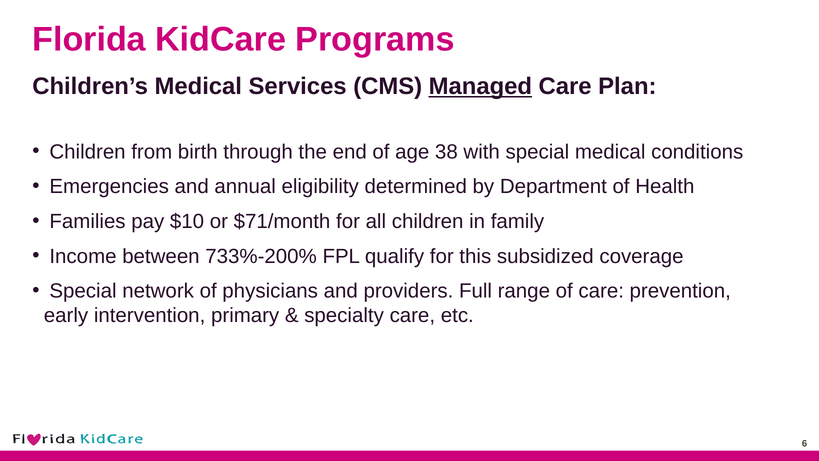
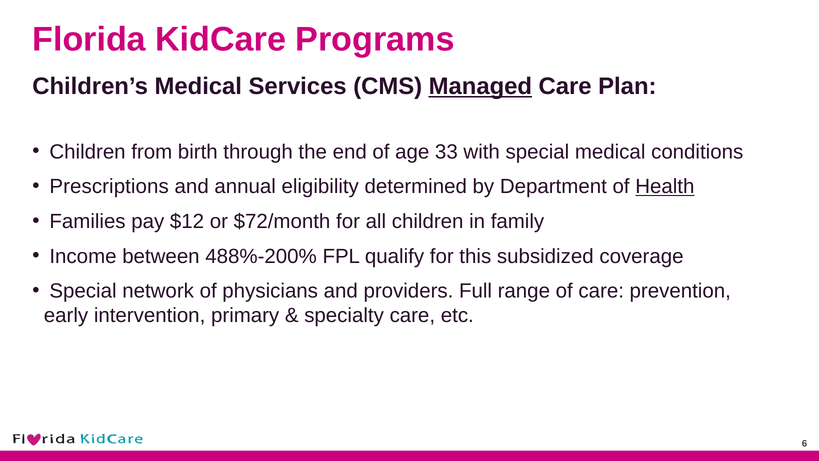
38: 38 -> 33
Emergencies: Emergencies -> Prescriptions
Health underline: none -> present
$10: $10 -> $12
$71/month: $71/month -> $72/month
733%-200%: 733%-200% -> 488%-200%
